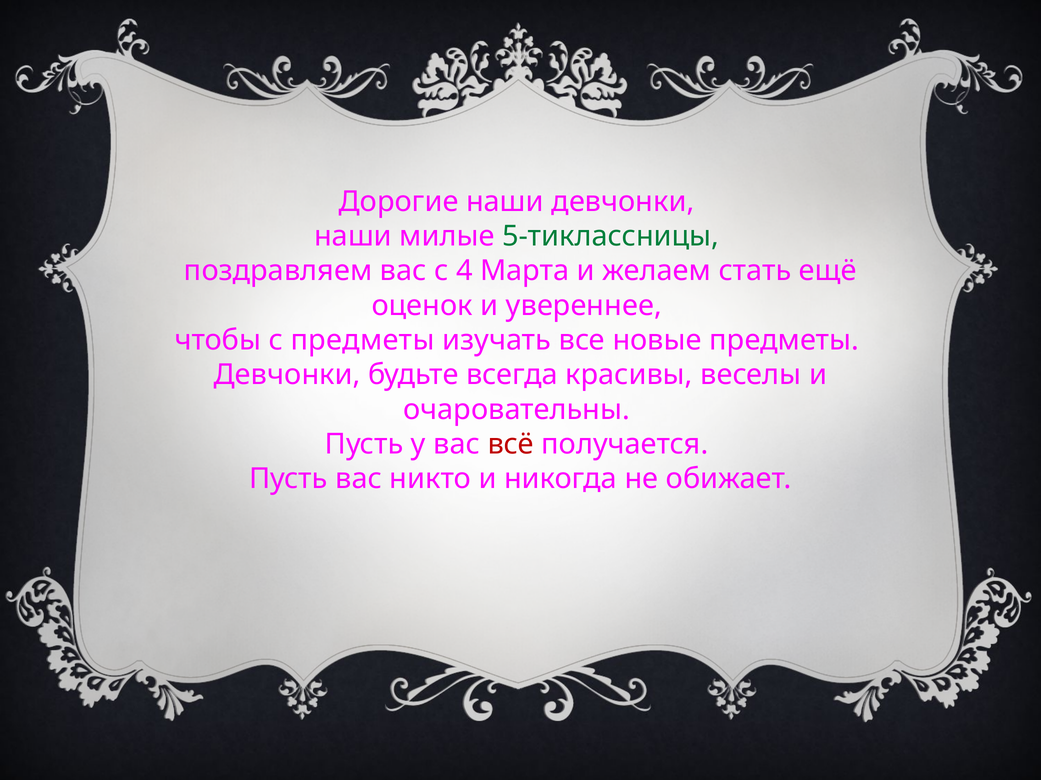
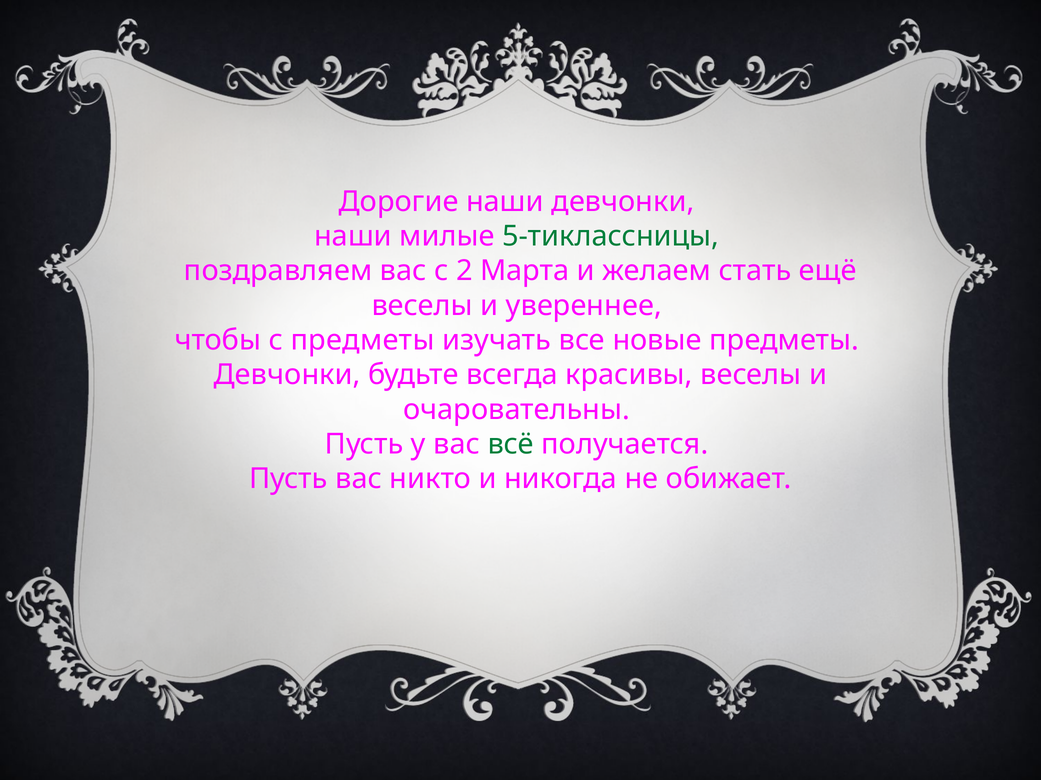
4: 4 -> 2
оценок at (422, 306): оценок -> веселы
всё colour: red -> green
